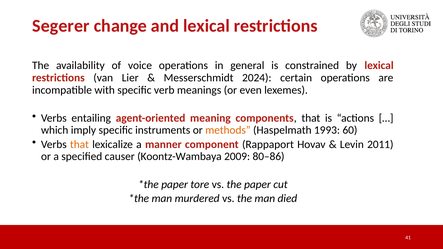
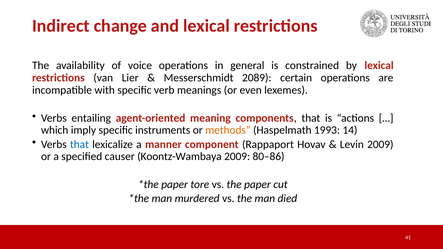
Segerer: Segerer -> Indirect
2024: 2024 -> 2089
60: 60 -> 14
that at (79, 144) colour: orange -> blue
Levin 2011: 2011 -> 2009
